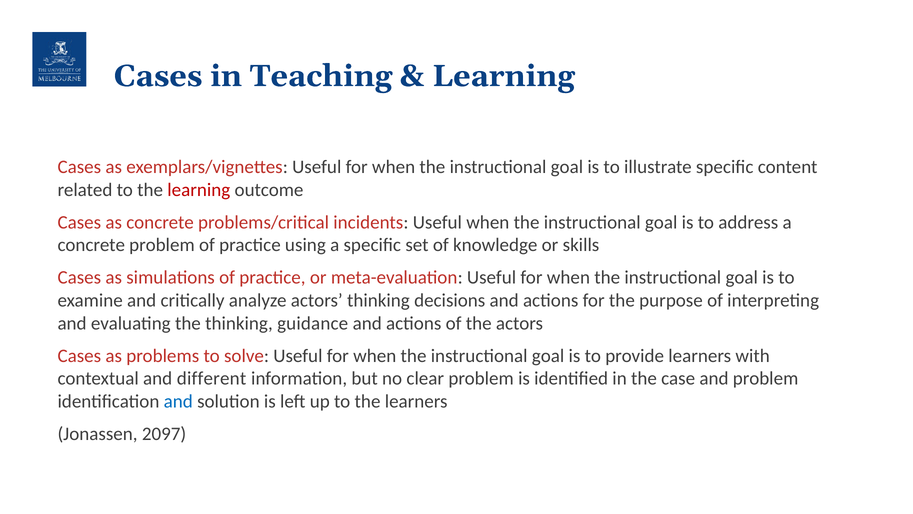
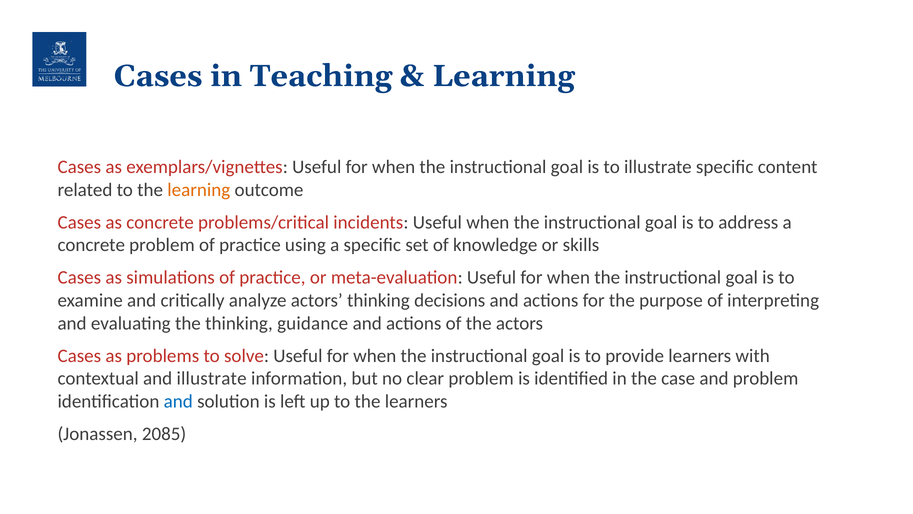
learning at (199, 190) colour: red -> orange
and different: different -> illustrate
2097: 2097 -> 2085
